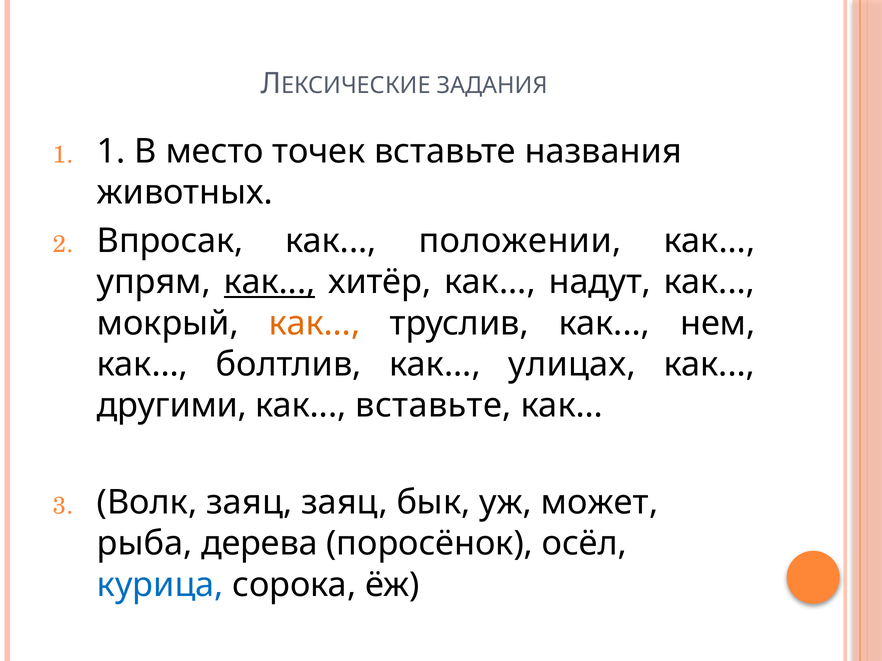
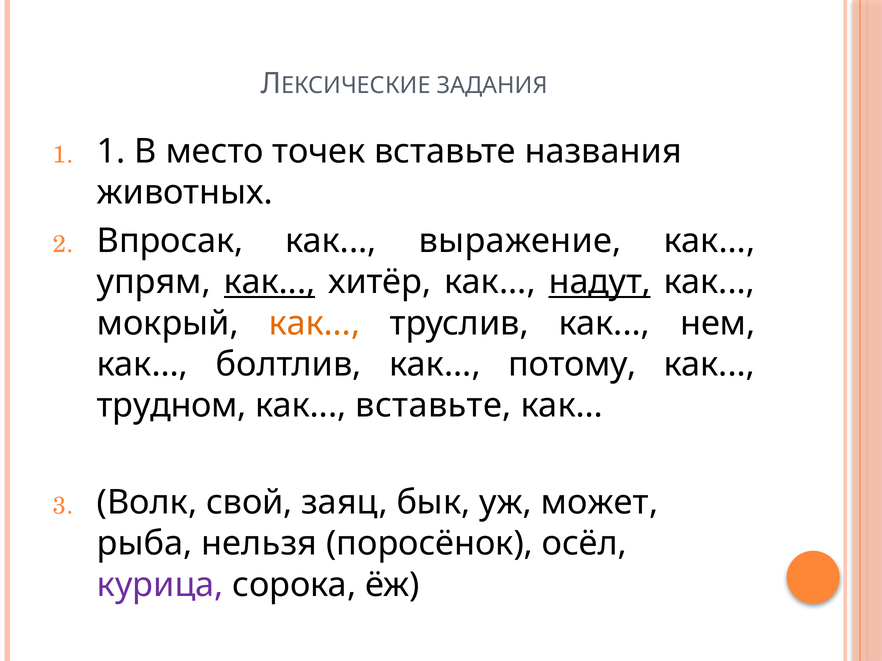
положении: положении -> выражение
надут underline: none -> present
улицах: улицах -> потому
другими: другими -> трудном
Волк заяц: заяц -> свой
дерева: дерева -> нельзя
курица colour: blue -> purple
